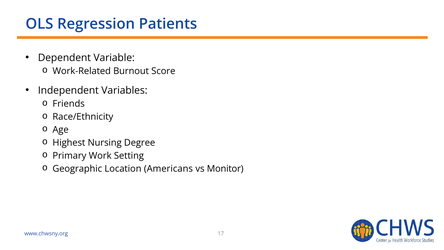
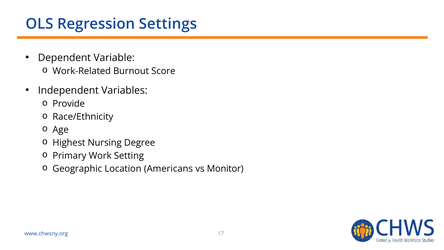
Patients: Patients -> Settings
Friends: Friends -> Provide
